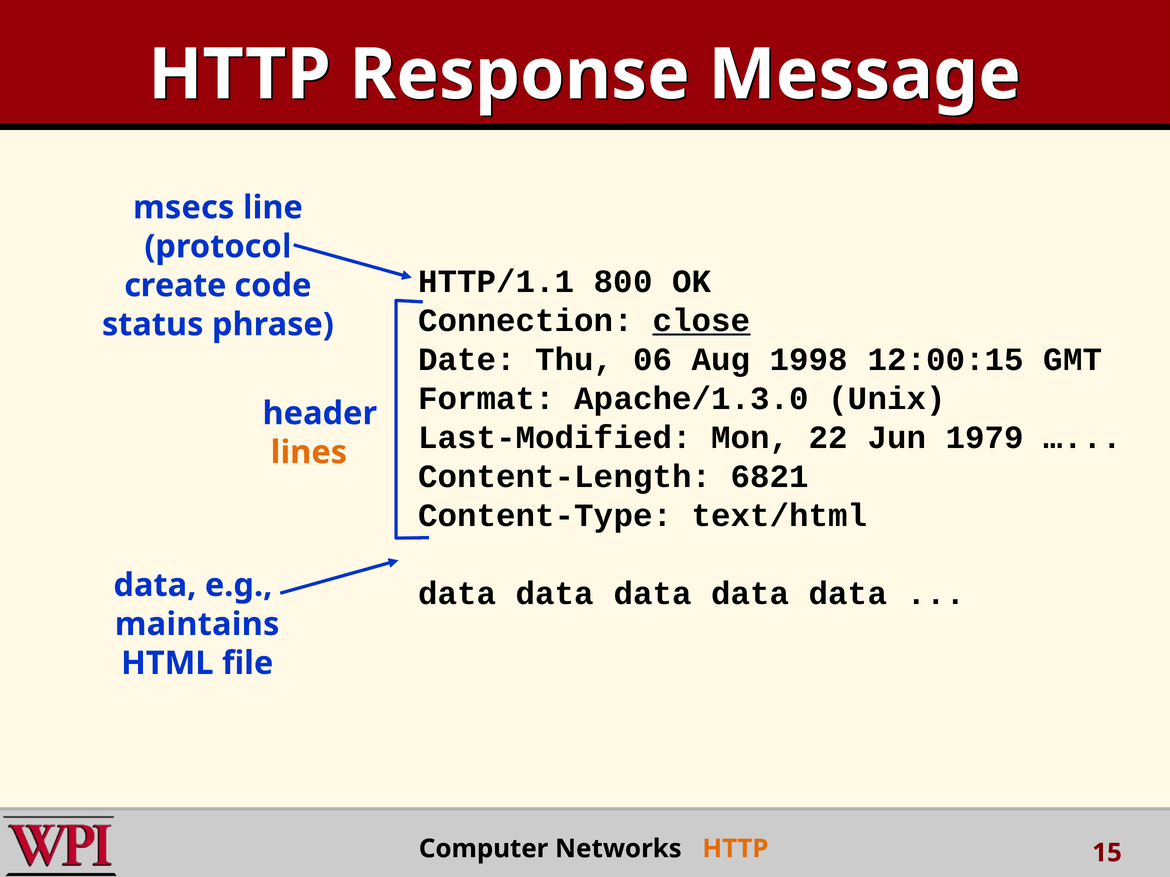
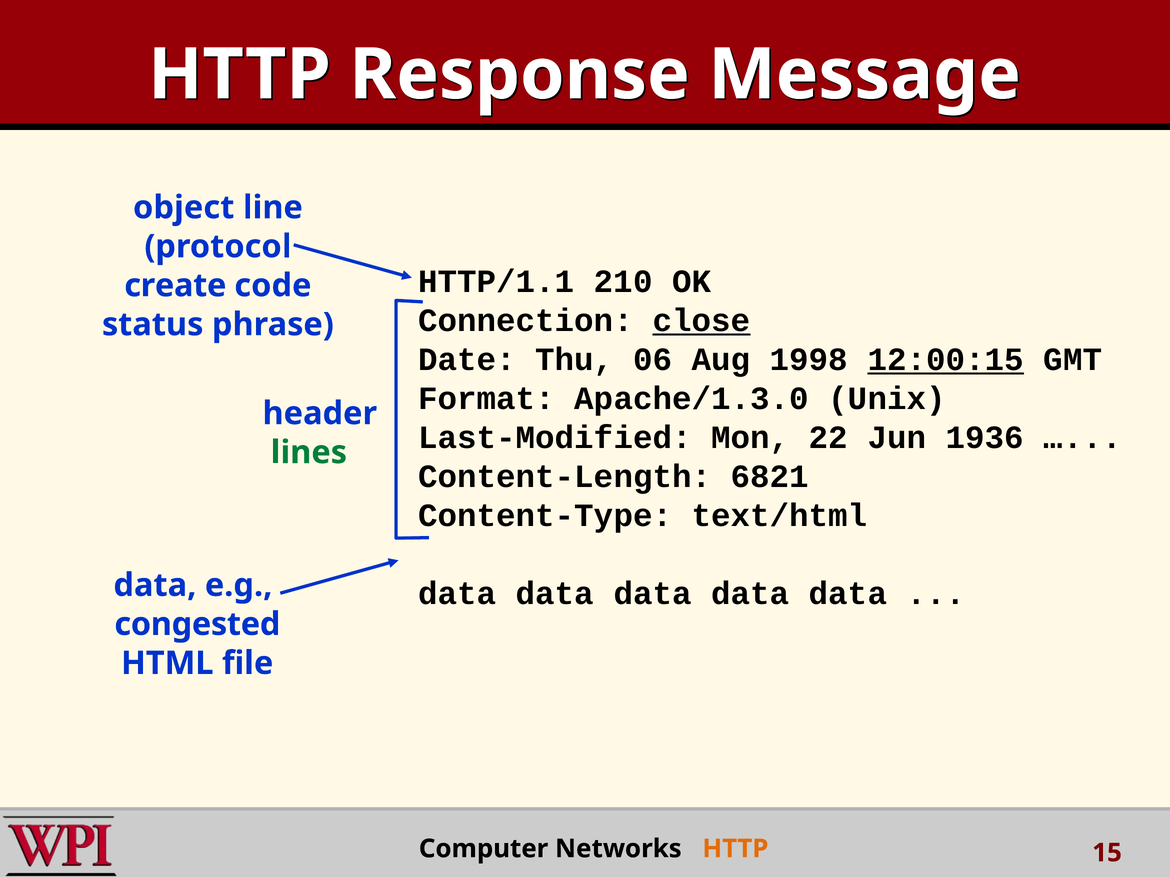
msecs: msecs -> object
800: 800 -> 210
12:00:15 underline: none -> present
1979: 1979 -> 1936
lines colour: orange -> green
maintains: maintains -> congested
